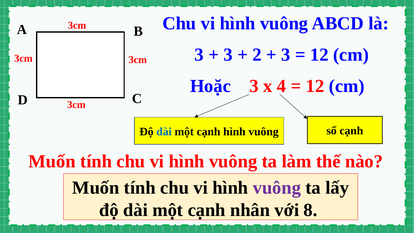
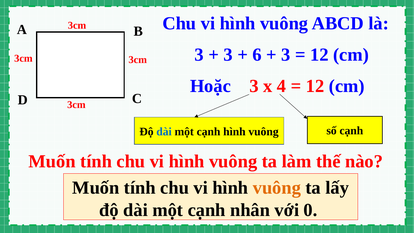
2: 2 -> 6
vuông at (277, 188) colour: purple -> orange
8: 8 -> 0
